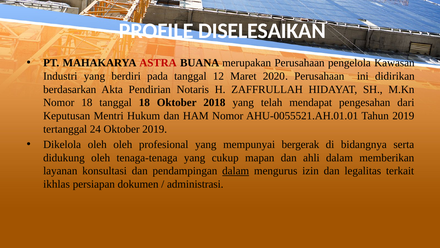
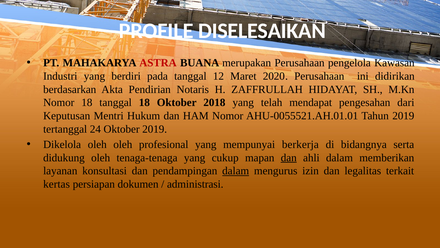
bergerak: bergerak -> berkerja
dan at (289, 157) underline: none -> present
ikhlas: ikhlas -> kertas
